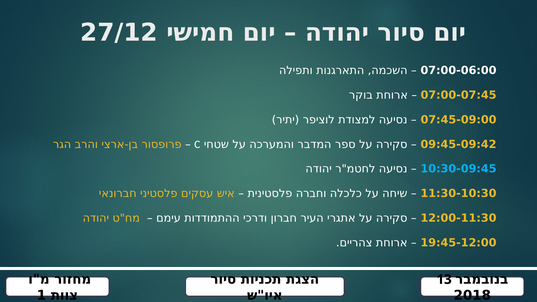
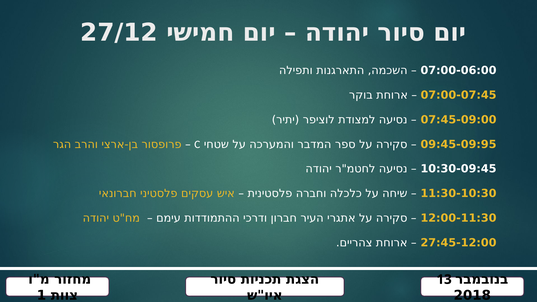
09:45-09:42: 09:45-09:42 -> 09:45-09:95
10:30-09:45 colour: light blue -> white
19:45-12:00: 19:45-12:00 -> 27:45-12:00
